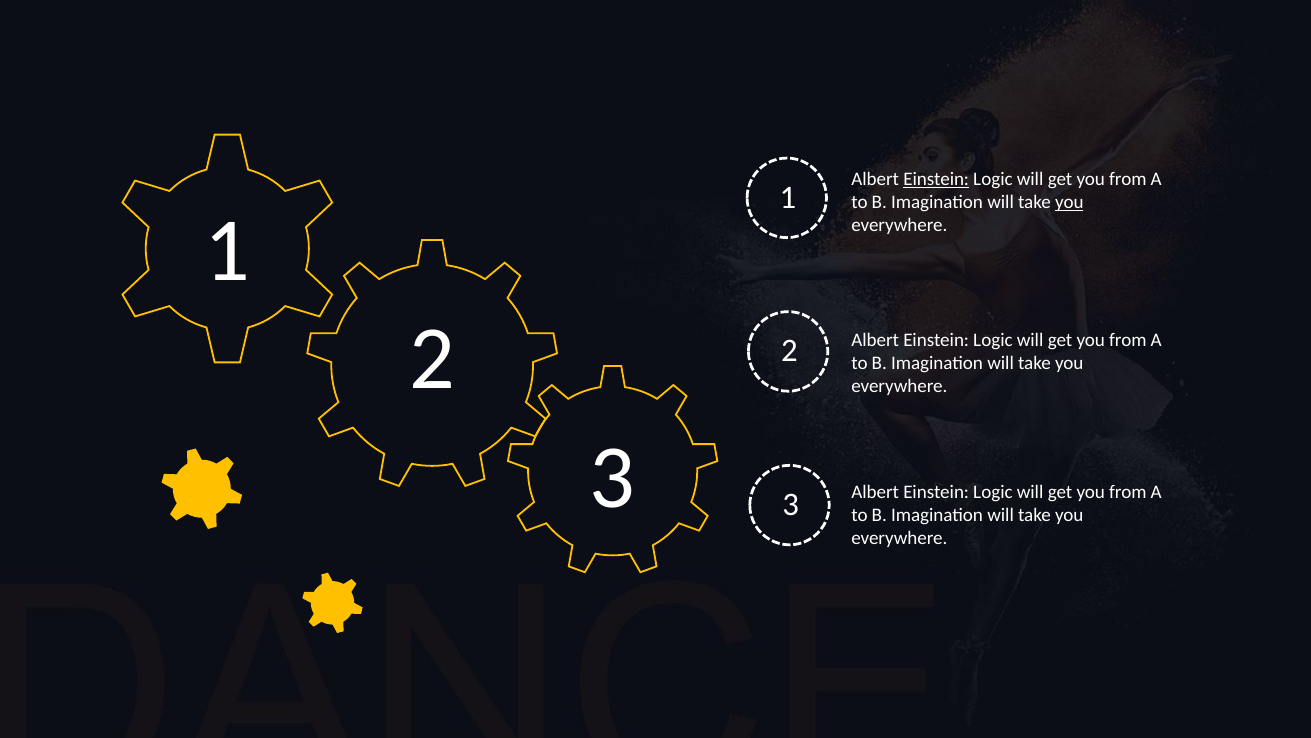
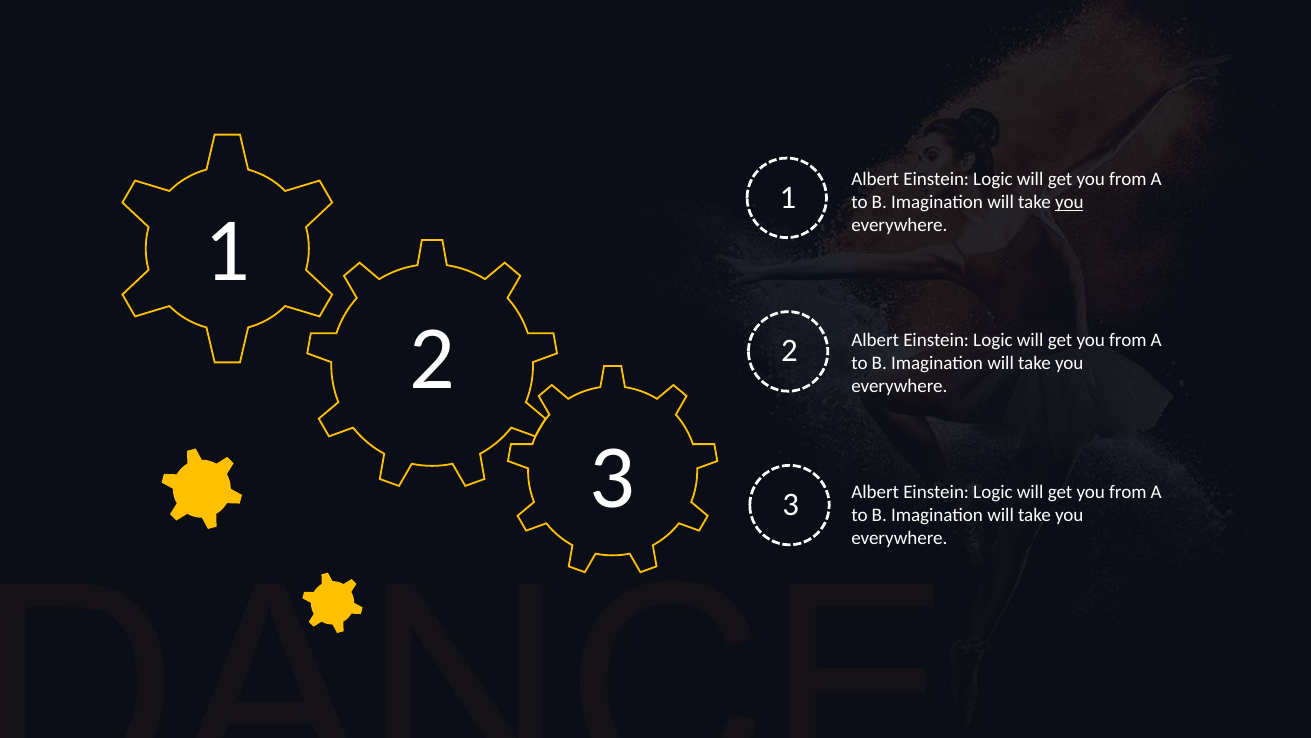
Einstein at (936, 179) underline: present -> none
